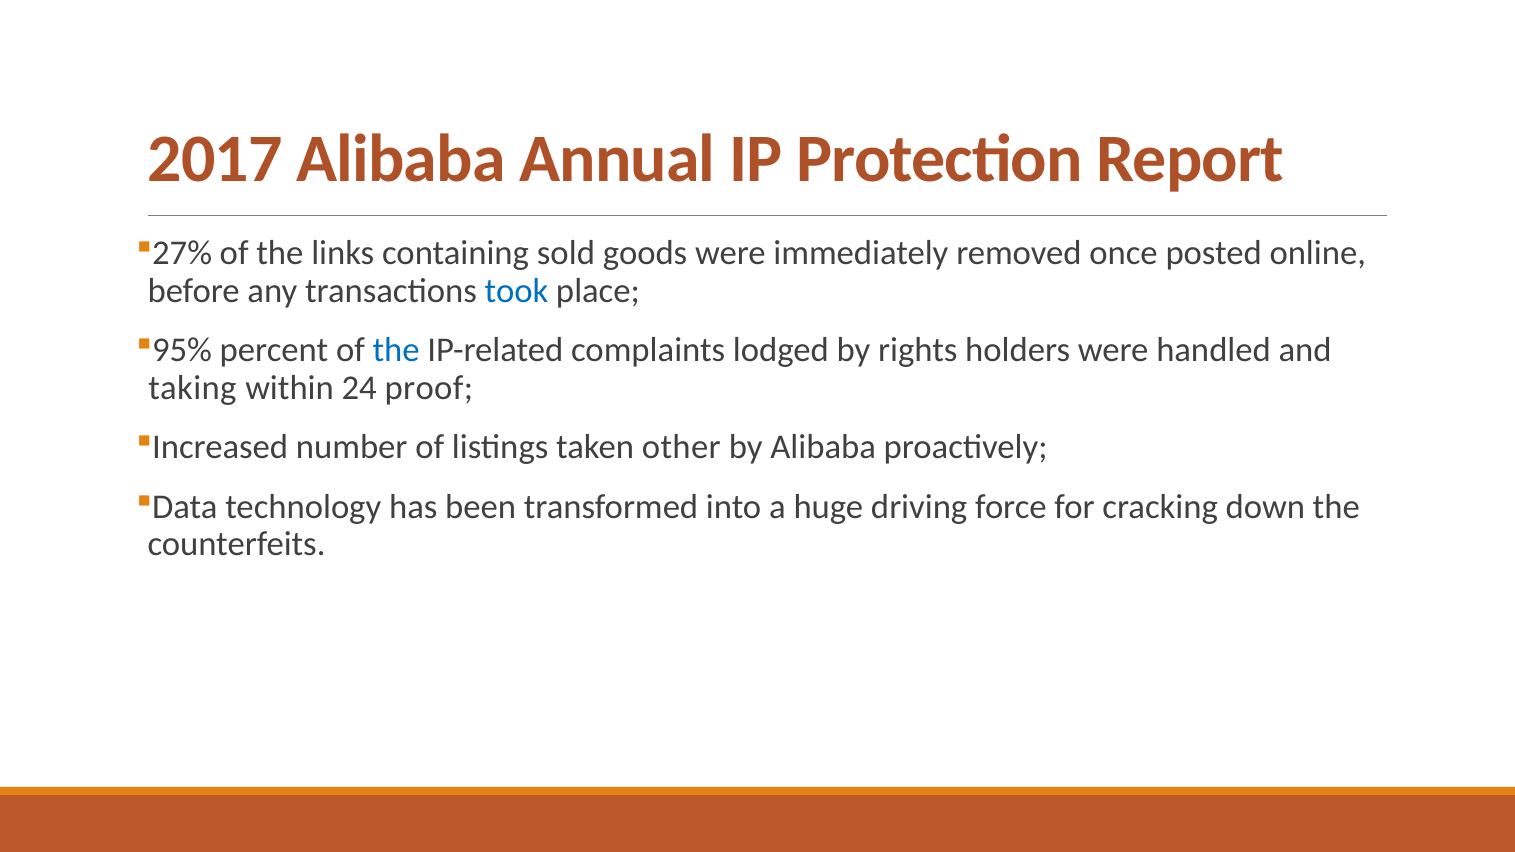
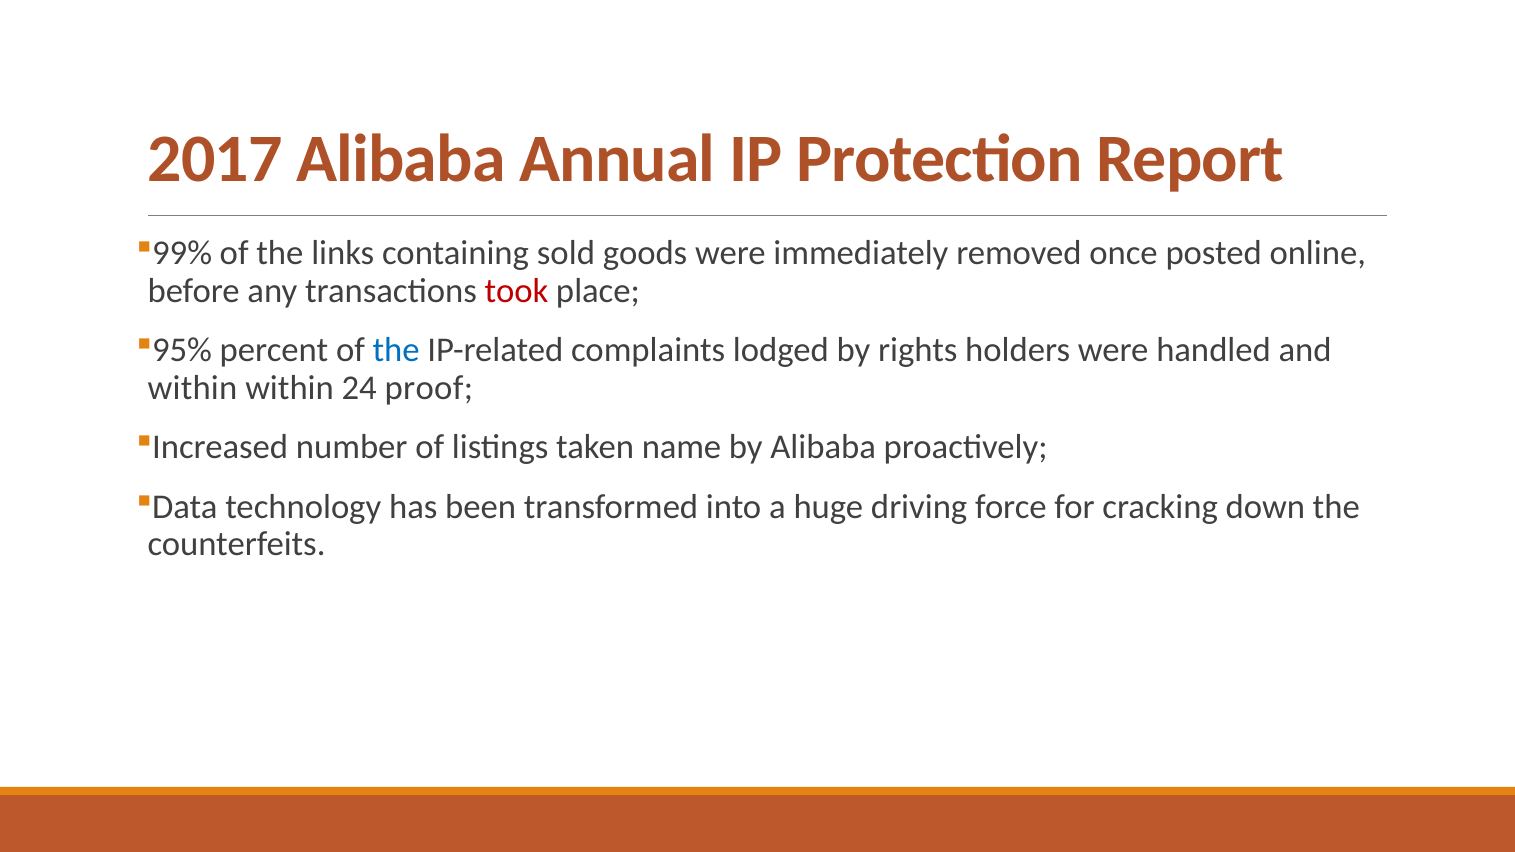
27%: 27% -> 99%
took colour: blue -> red
taking at (192, 388): taking -> within
other: other -> name
